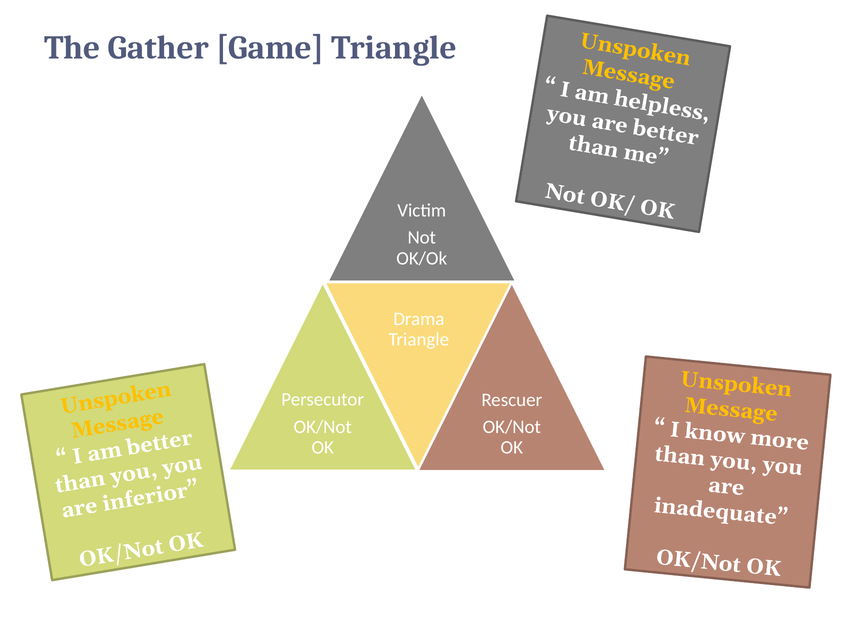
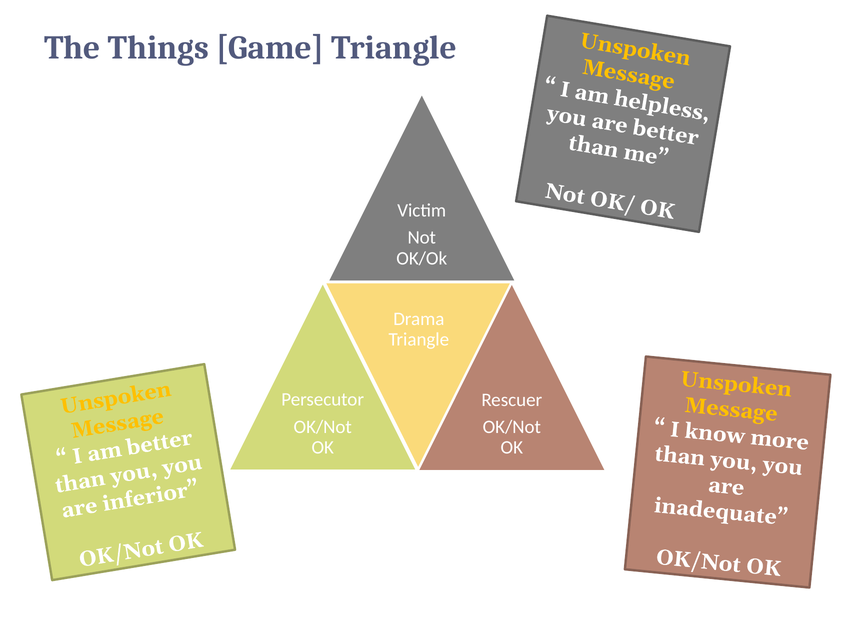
Gather: Gather -> Things
